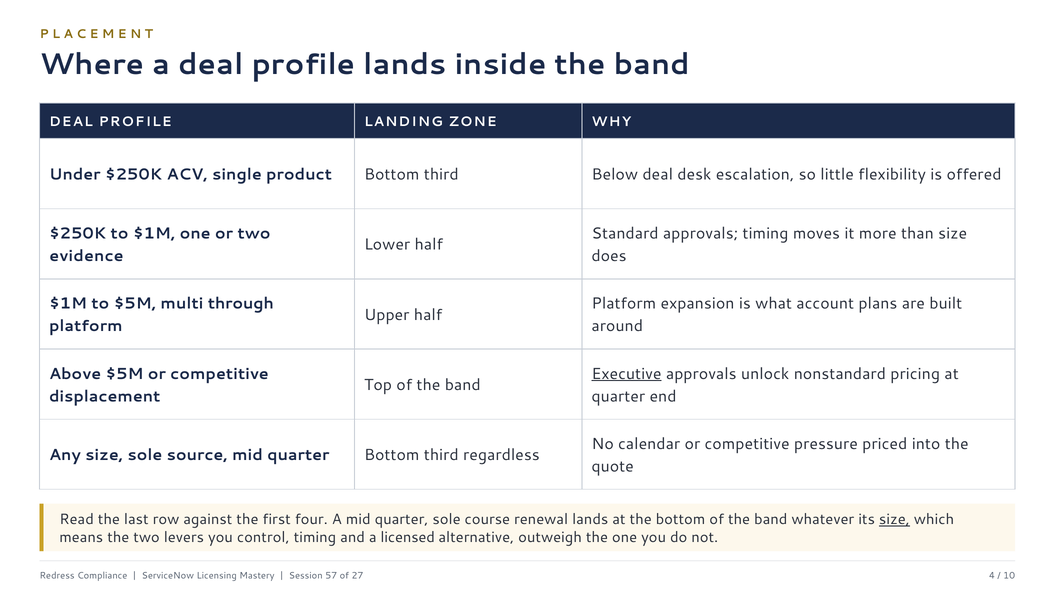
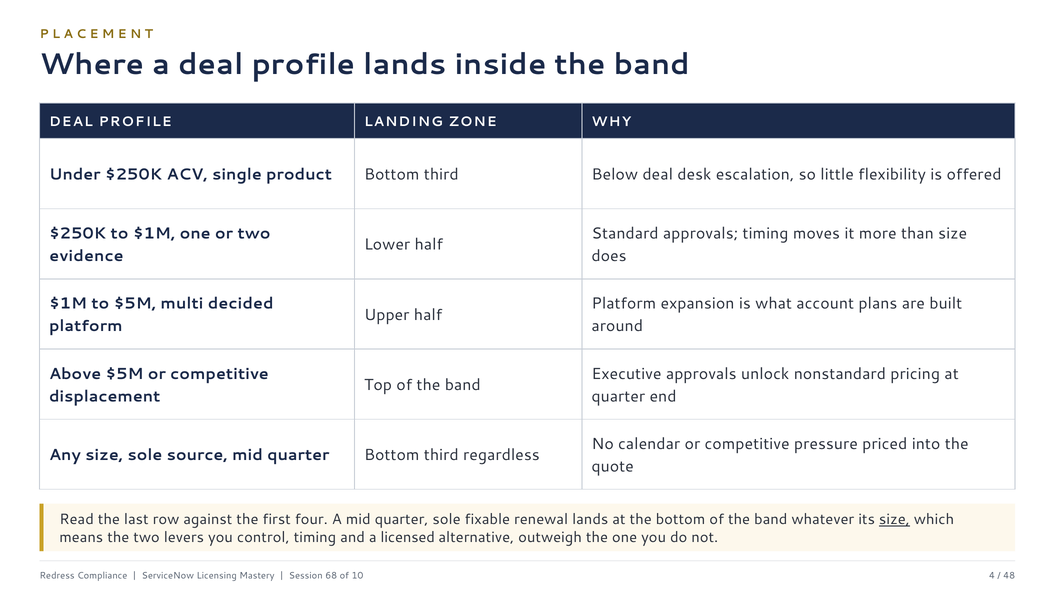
through: through -> decided
Executive underline: present -> none
course: course -> fixable
57: 57 -> 68
27: 27 -> 10
10: 10 -> 48
